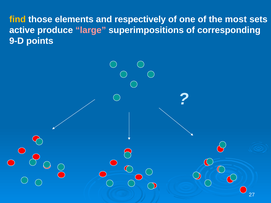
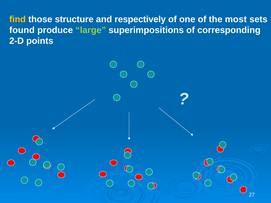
elements: elements -> structure
active: active -> found
large colour: pink -> light green
9-D: 9-D -> 2-D
